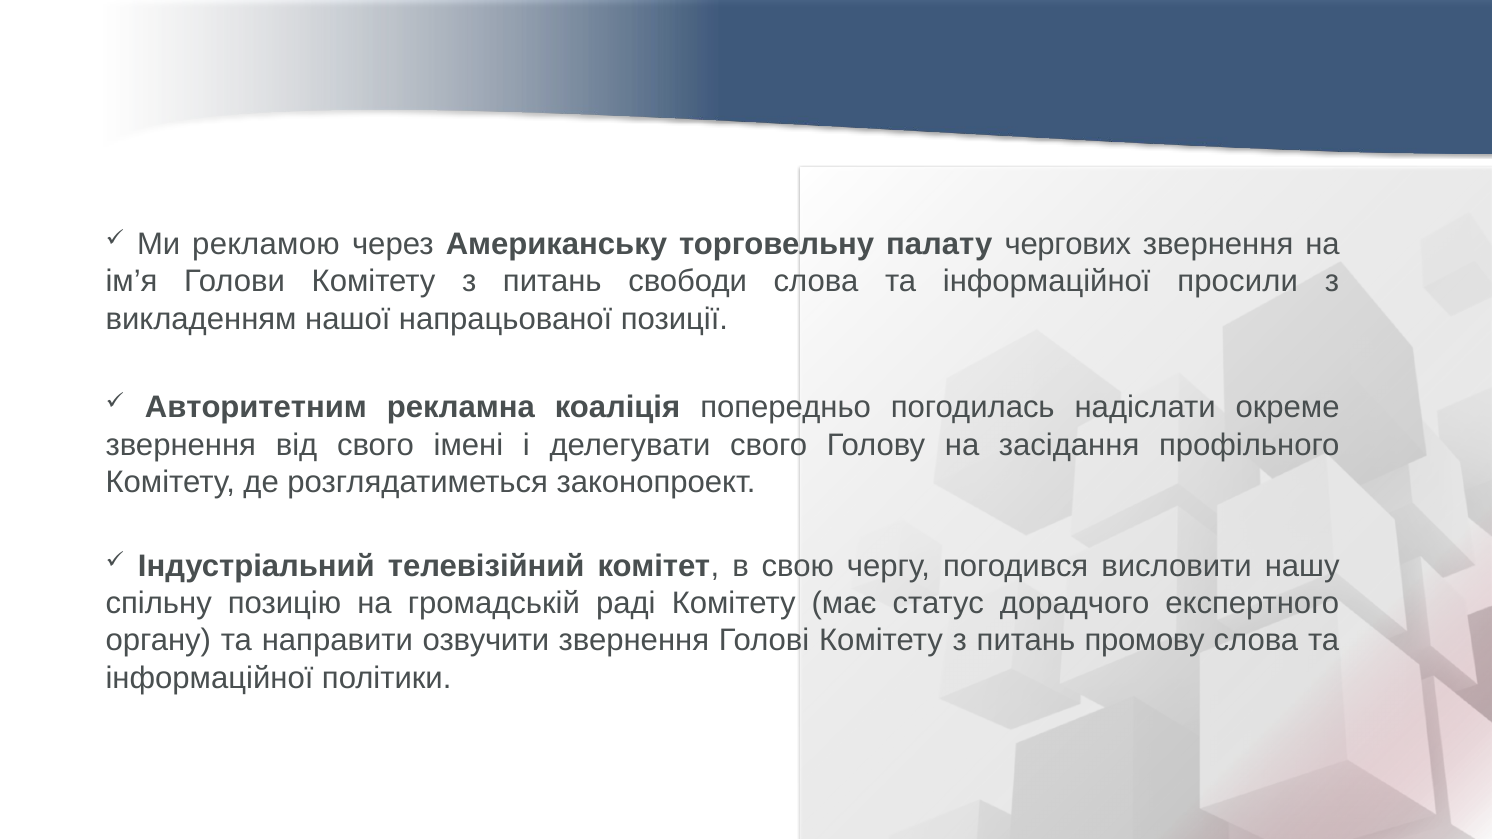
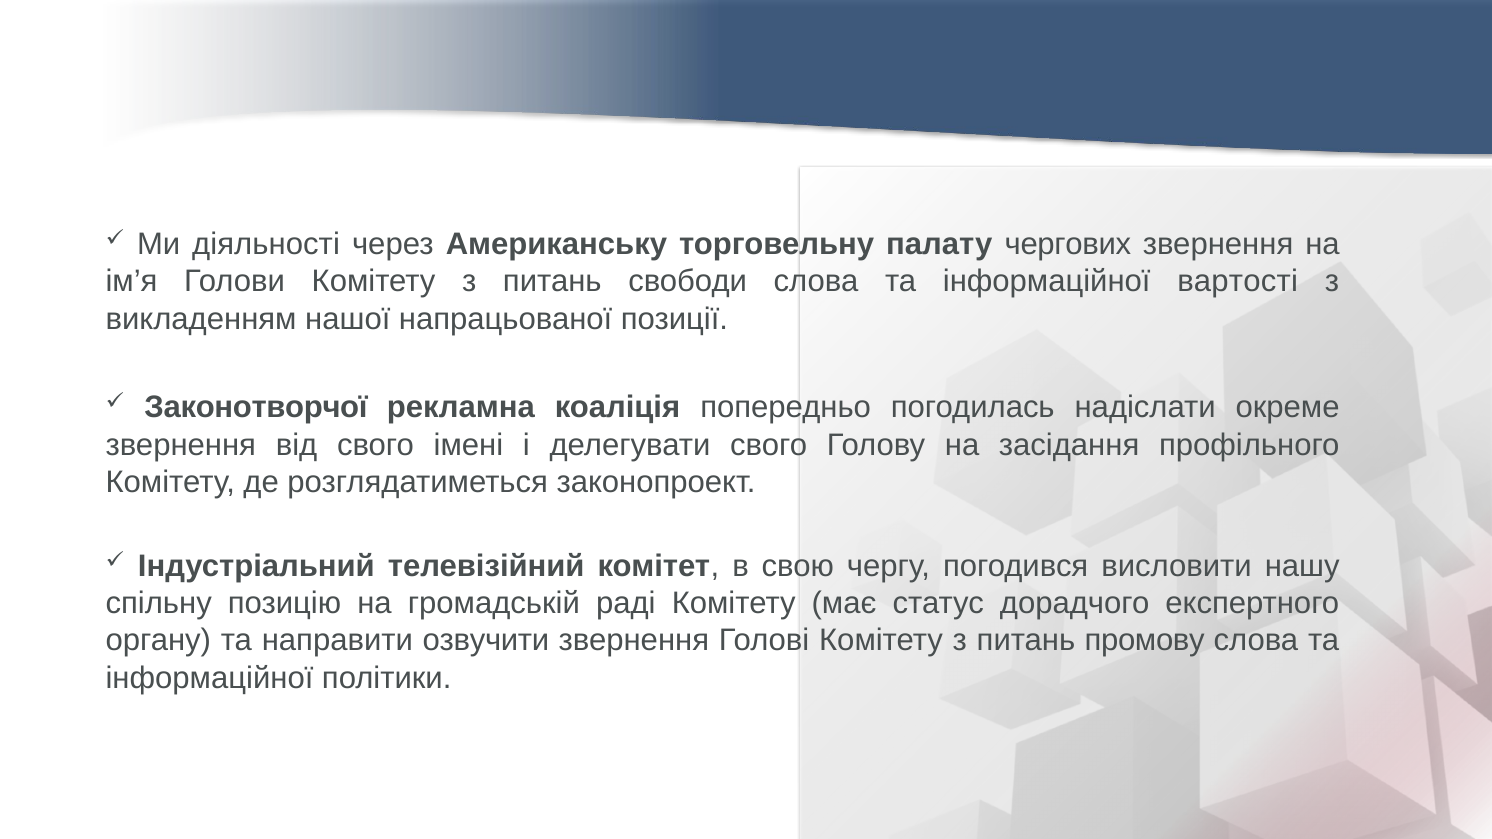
рекламою: рекламою -> діяльності
просили: просили -> вартості
Авторитетним: Авторитетним -> Законотворчої
